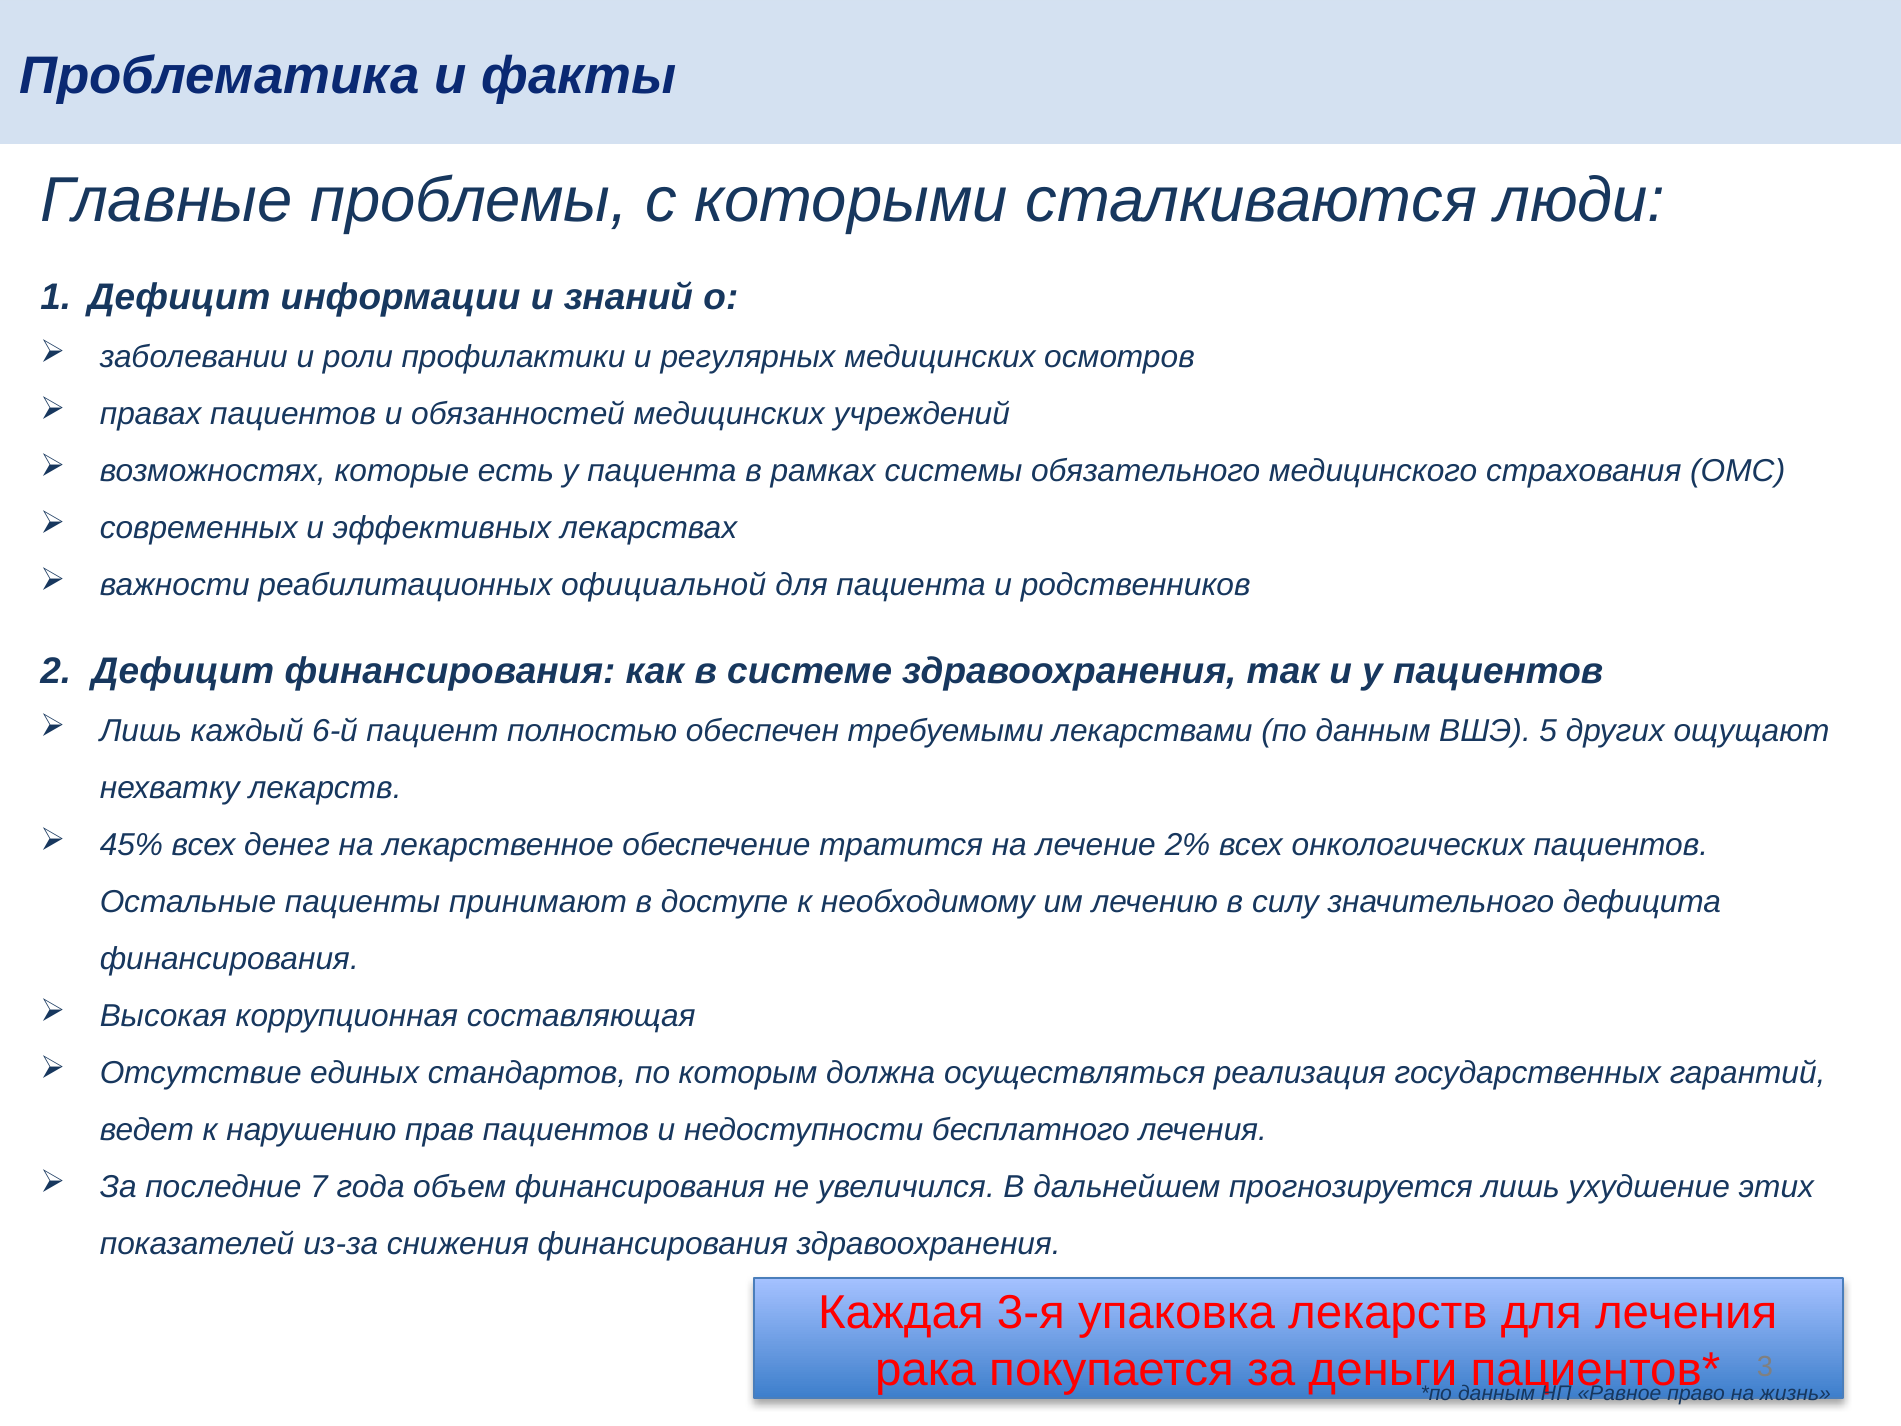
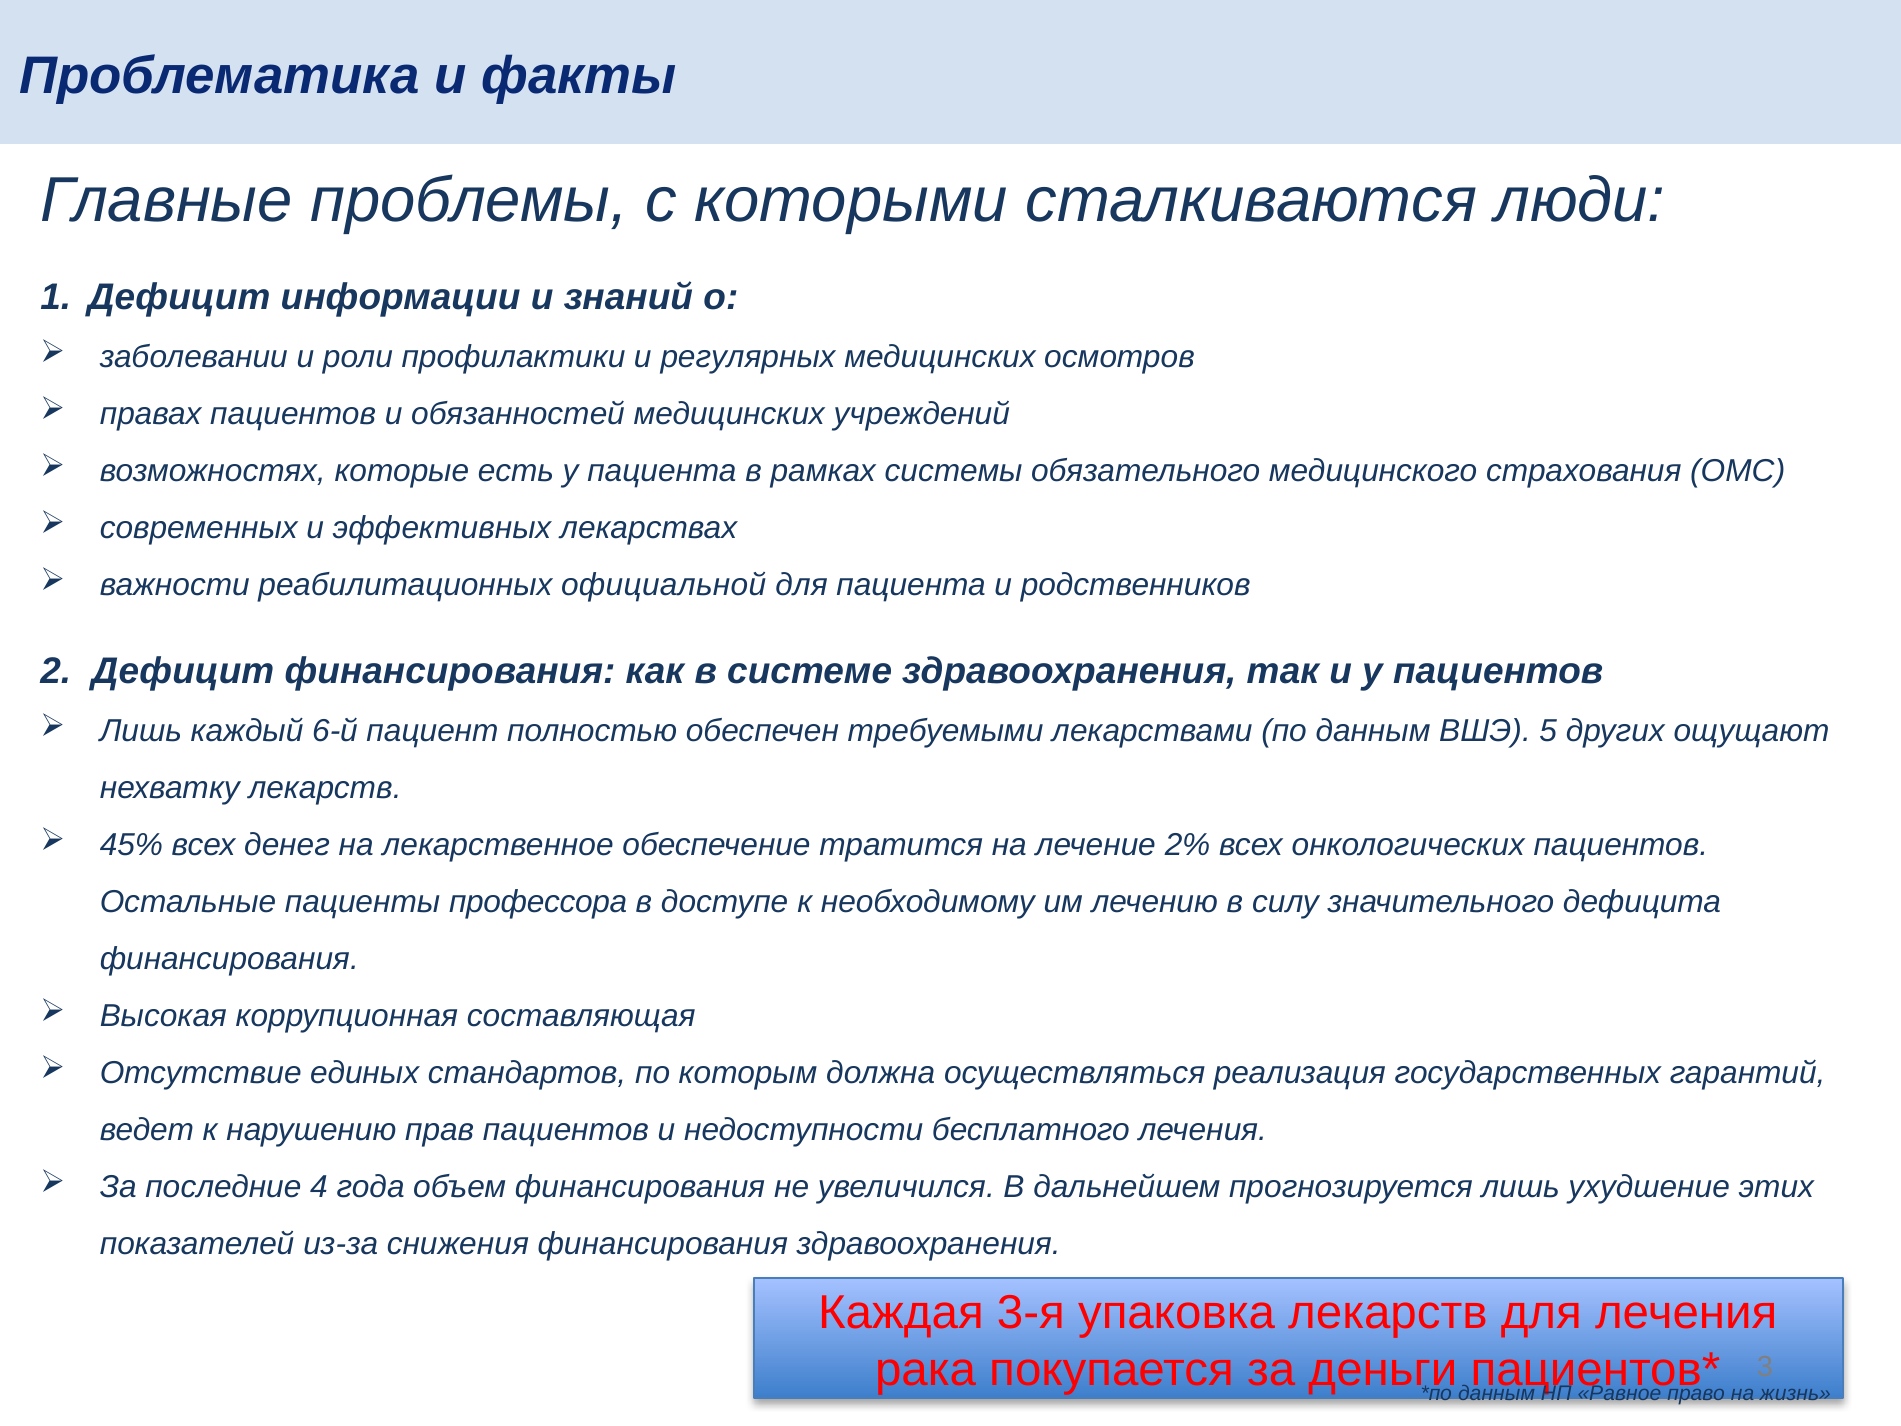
принимают: принимают -> профессора
7: 7 -> 4
